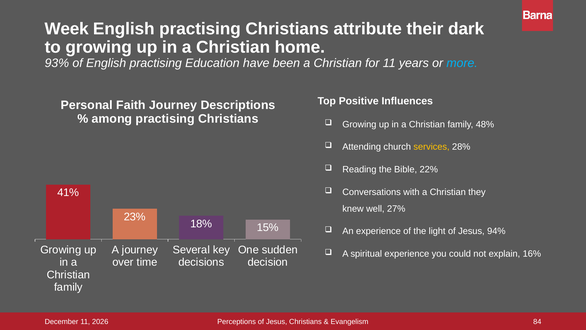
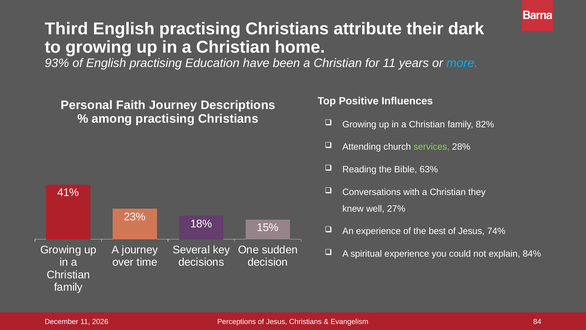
Week: Week -> Third
48%: 48% -> 82%
services colour: yellow -> light green
22%: 22% -> 63%
light: light -> best
94%: 94% -> 74%
16%: 16% -> 84%
